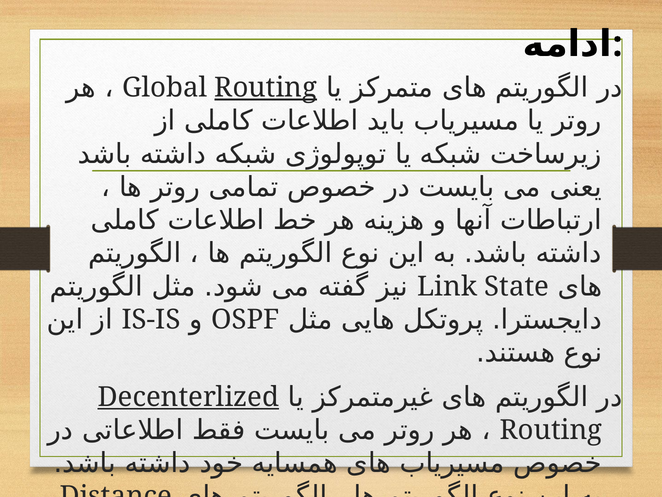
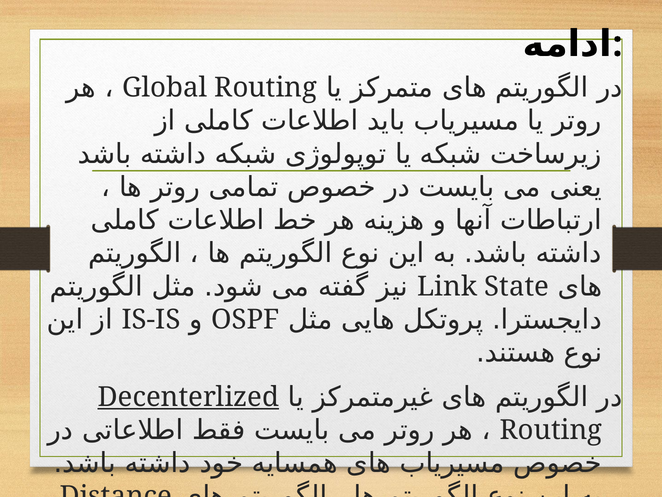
Routing at (266, 88) underline: present -> none
